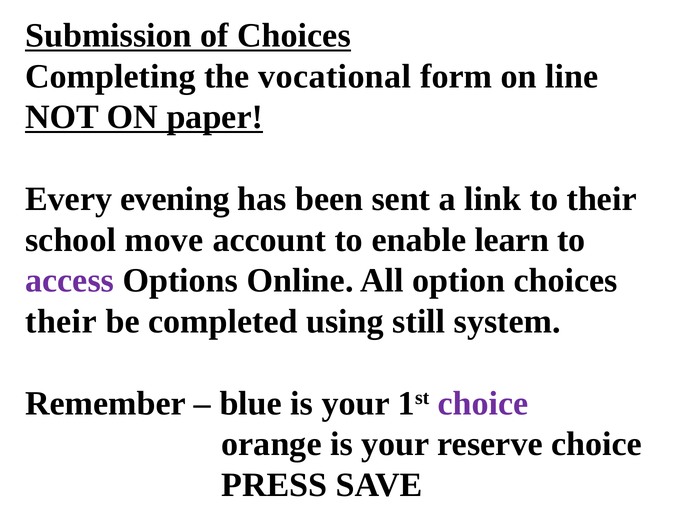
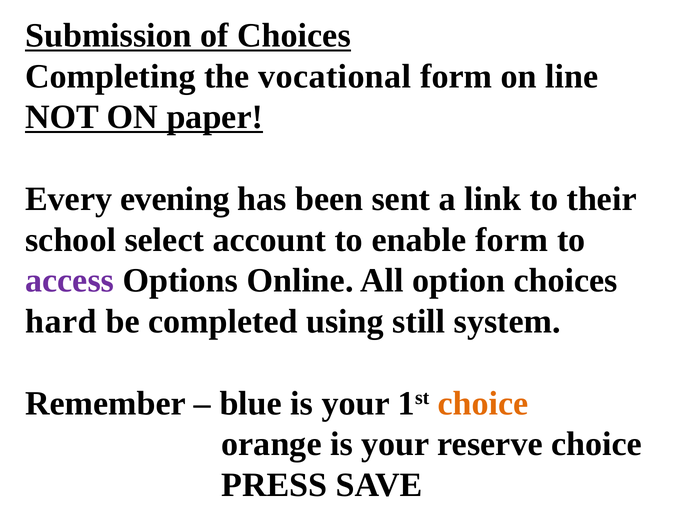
move: move -> select
enable learn: learn -> form
their at (61, 322): their -> hard
choice at (483, 404) colour: purple -> orange
